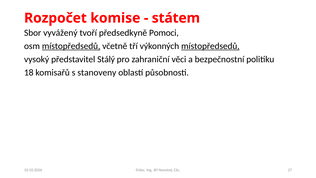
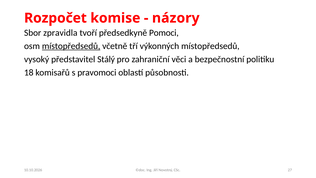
státem: státem -> názory
vyvážený: vyvážený -> zpravidla
místopředsedů at (210, 46) underline: present -> none
stanoveny: stanoveny -> pravomoci
